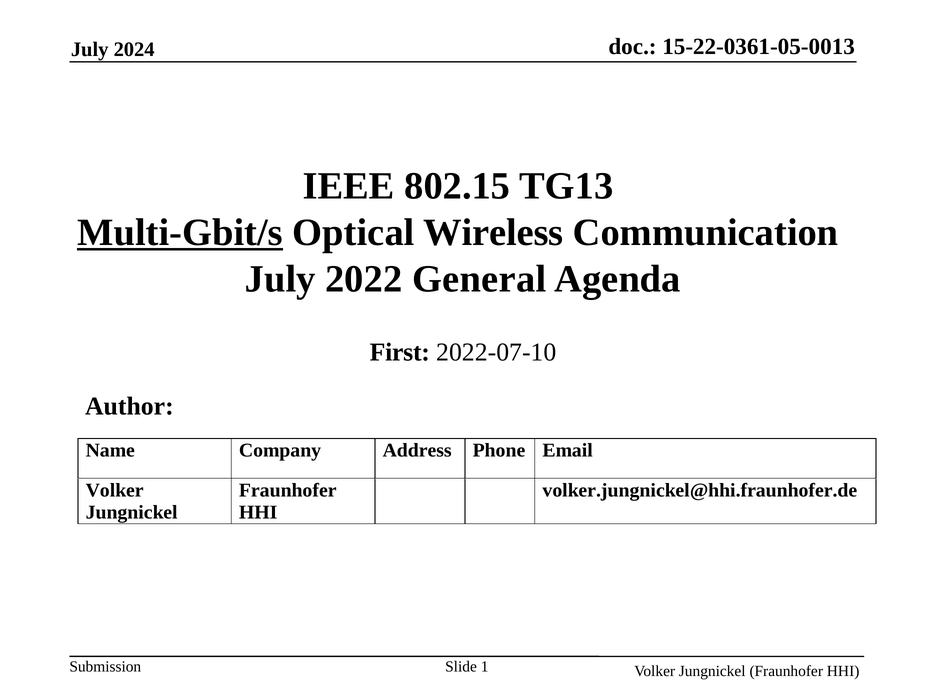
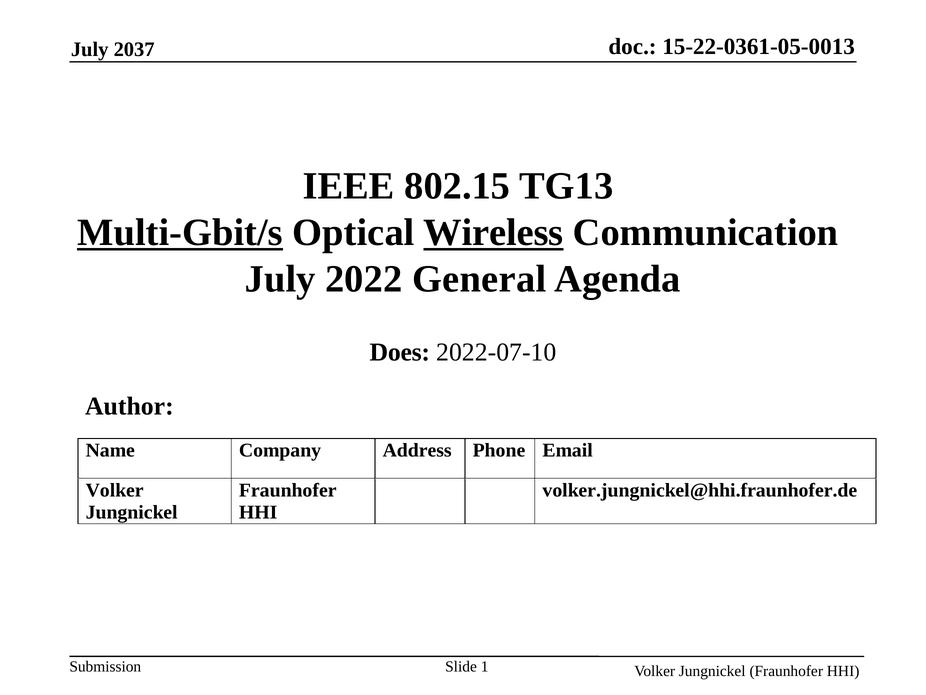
2024: 2024 -> 2037
Wireless underline: none -> present
First: First -> Does
